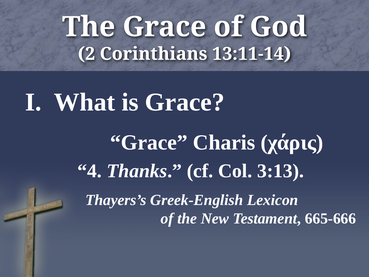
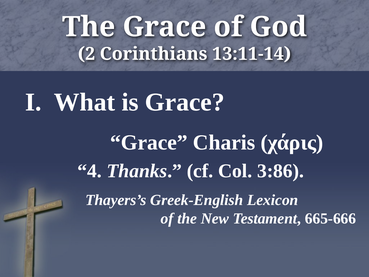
3:13: 3:13 -> 3:86
